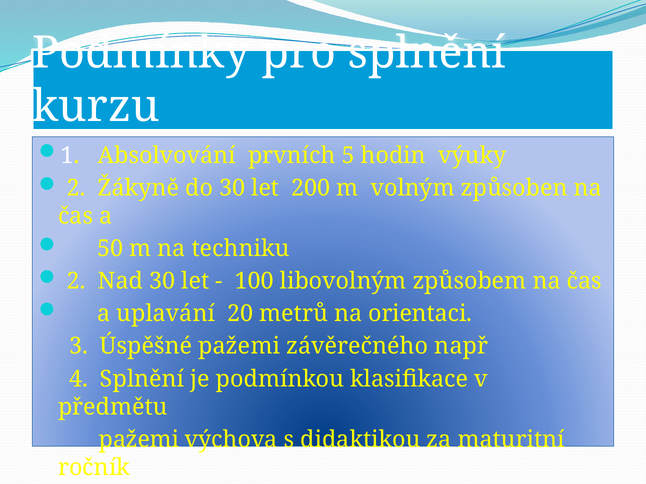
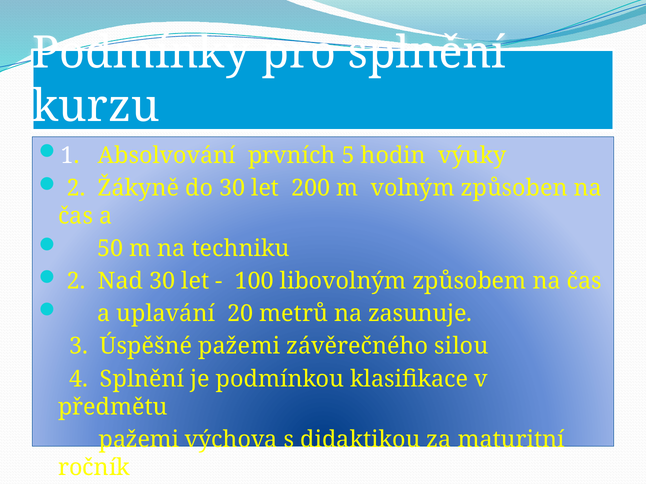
orientaci: orientaci -> zasunuje
např: např -> silou
